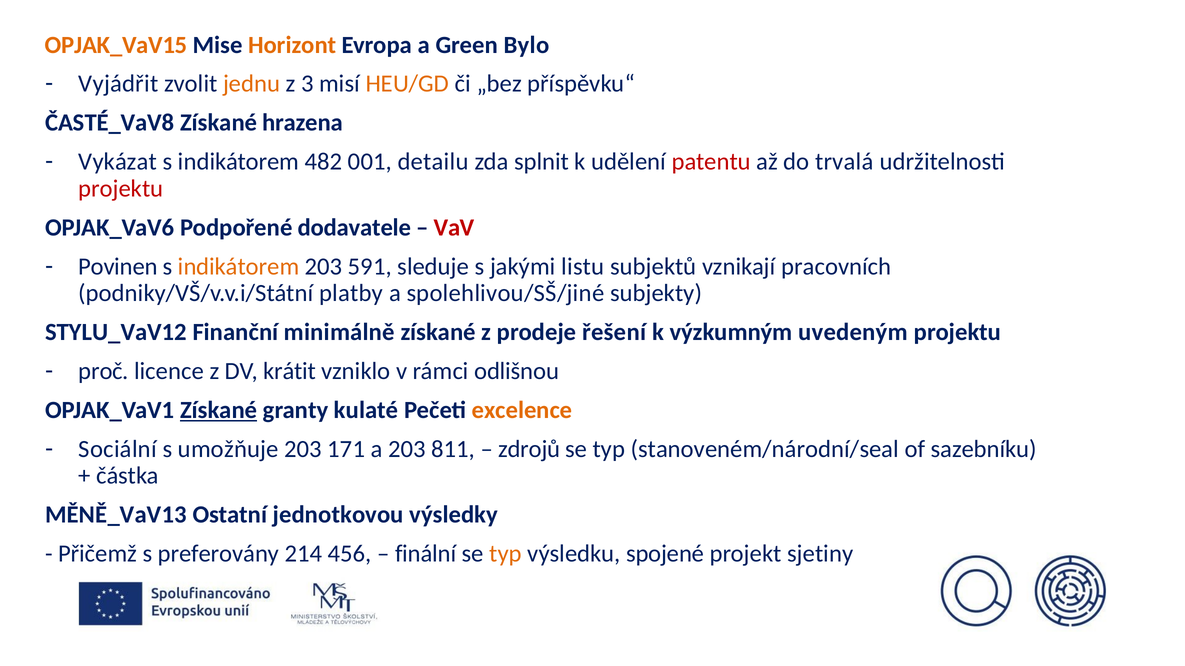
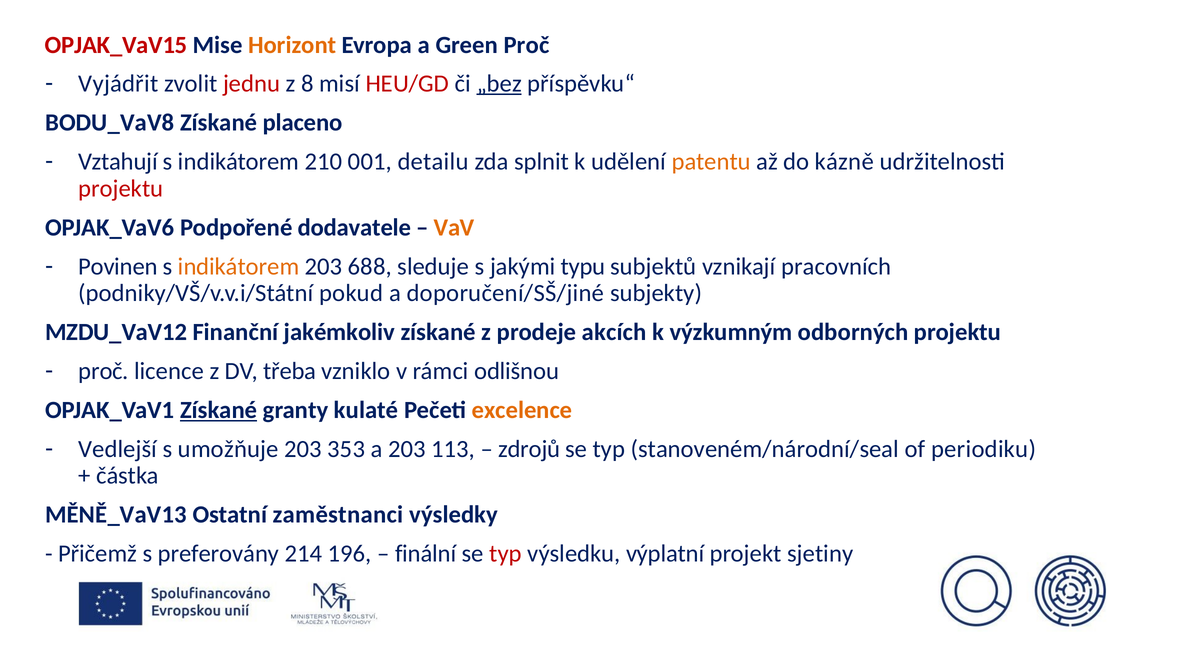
OPJAK_VaV15 colour: orange -> red
Green Bylo: Bylo -> Proč
jednu colour: orange -> red
3: 3 -> 8
HEU/GD colour: orange -> red
„bez underline: none -> present
ČASTÉ_VaV8: ČASTÉ_VaV8 -> BODU_VaV8
hrazena: hrazena -> placeno
Vykázat: Vykázat -> Vztahují
482: 482 -> 210
patentu colour: red -> orange
trvalá: trvalá -> kázně
VaV colour: red -> orange
591: 591 -> 688
listu: listu -> typu
platby: platby -> pokud
spolehlivou/SŠ/jiné: spolehlivou/SŠ/jiné -> doporučení/SŠ/jiné
STYLU_VaV12: STYLU_VaV12 -> MZDU_VaV12
minimálně: minimálně -> jakémkoliv
řešení: řešení -> akcích
uvedeným: uvedeným -> odborných
krátit: krátit -> třeba
Sociální: Sociální -> Vedlejší
171: 171 -> 353
811: 811 -> 113
sazebníku: sazebníku -> periodiku
jednotkovou: jednotkovou -> zaměstnanci
456: 456 -> 196
typ at (506, 554) colour: orange -> red
spojené: spojené -> výplatní
